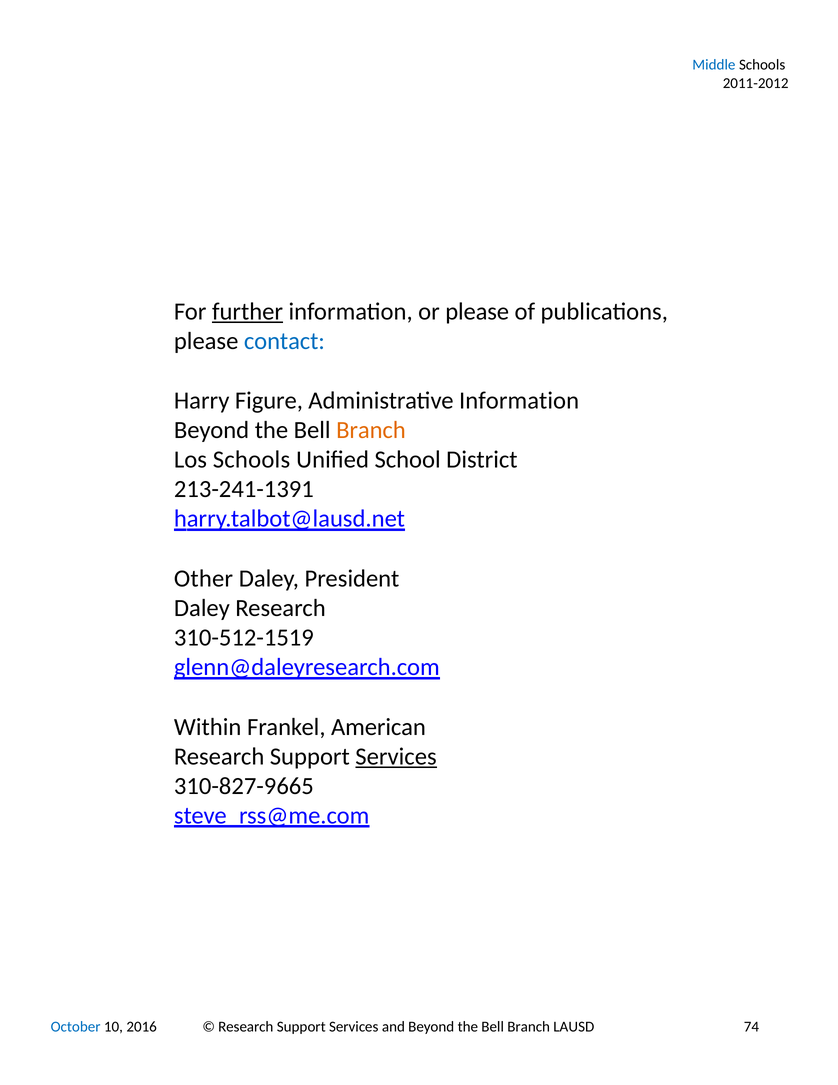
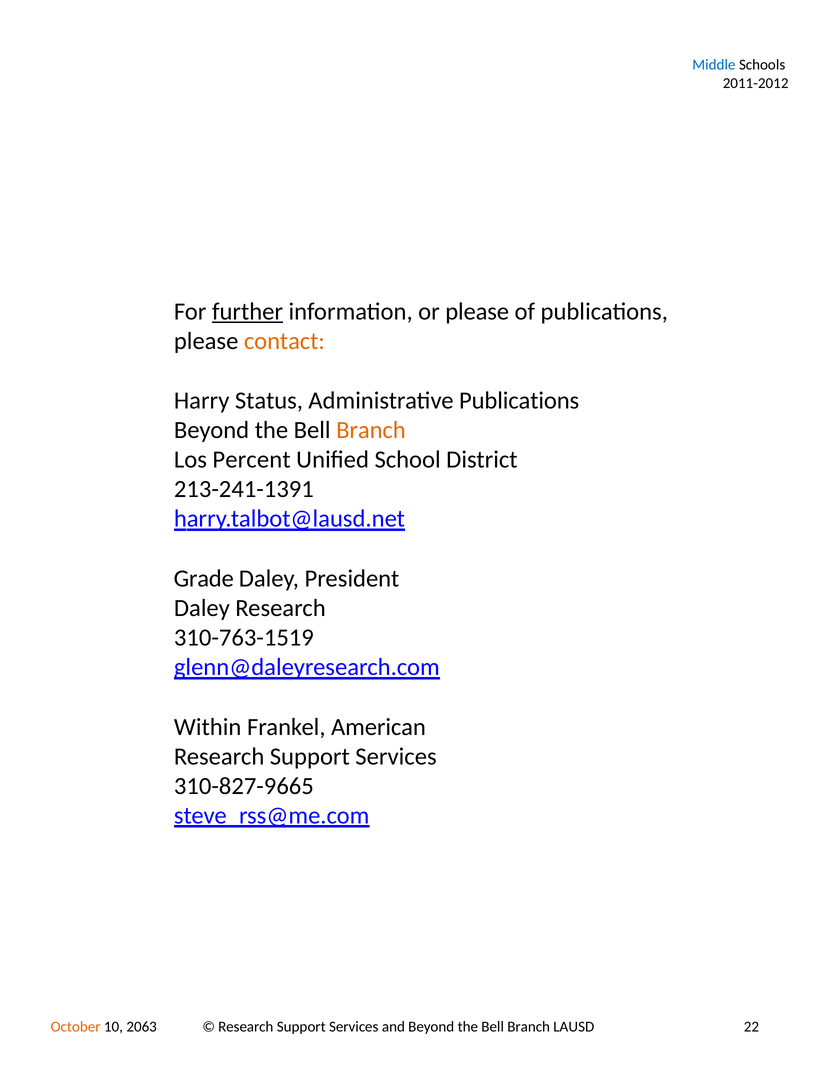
contact colour: blue -> orange
Figure: Figure -> Status
Administrative Information: Information -> Publications
Los Schools: Schools -> Percent
Other: Other -> Grade
310-512-1519: 310-512-1519 -> 310-763-1519
Services at (396, 756) underline: present -> none
October colour: blue -> orange
2016: 2016 -> 2063
74: 74 -> 22
